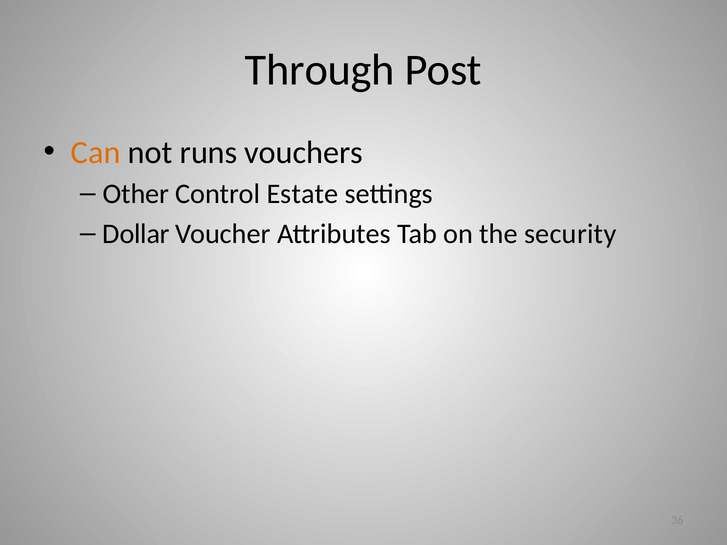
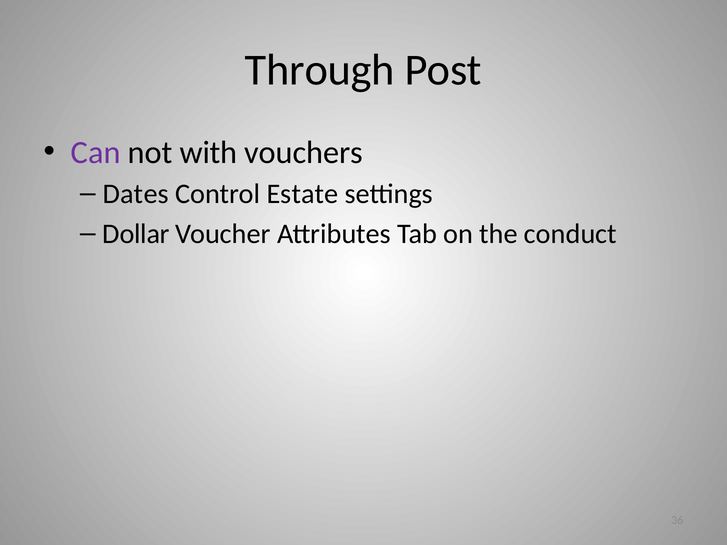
Can colour: orange -> purple
runs: runs -> with
Other: Other -> Dates
security: security -> conduct
